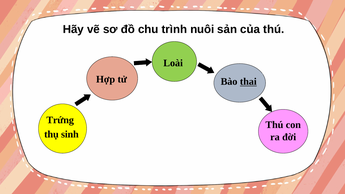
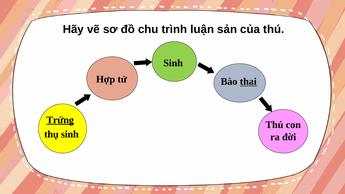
nuôi: nuôi -> luận
Loài at (173, 63): Loài -> Sinh
Trứng underline: none -> present
